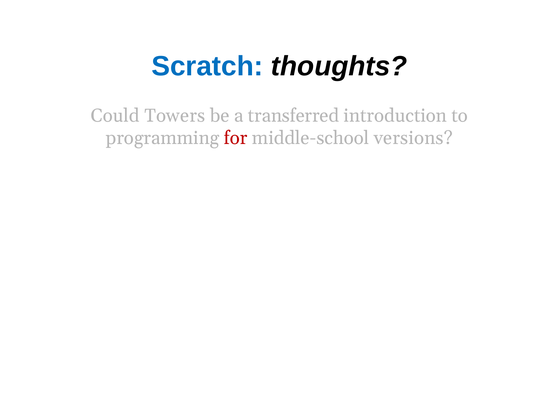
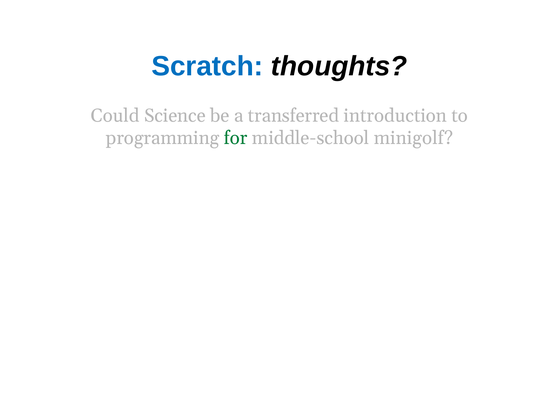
Towers: Towers -> Science
for colour: red -> green
versions: versions -> minigolf
